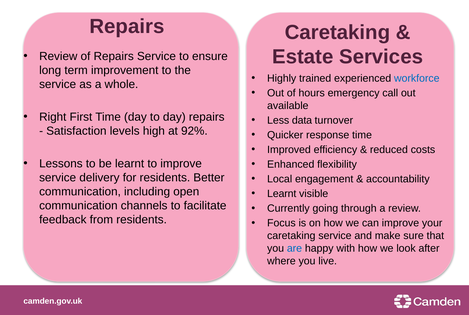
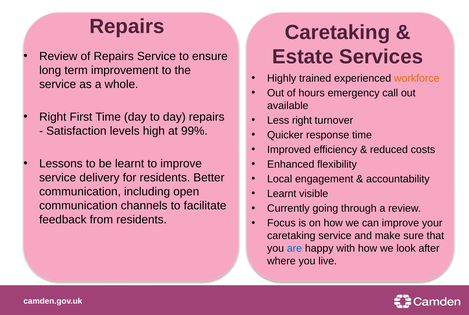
workforce colour: blue -> orange
Less data: data -> right
92%: 92% -> 99%
